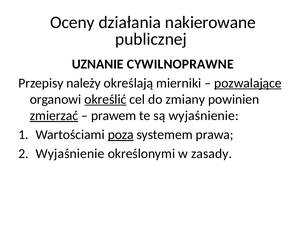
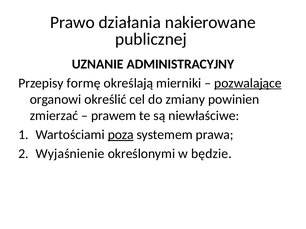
Oceny: Oceny -> Prawo
CYWILNOPRAWNE: CYWILNOPRAWNE -> ADMINISTRACYJNY
należy: należy -> formę
określić underline: present -> none
zmierzać underline: present -> none
są wyjaśnienie: wyjaśnienie -> niewłaściwe
zasady: zasady -> będzie
